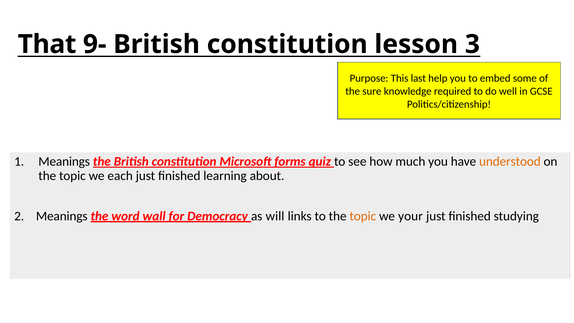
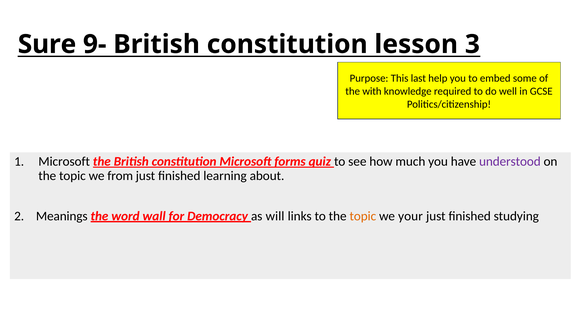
That: That -> Sure
sure: sure -> with
Meanings at (64, 161): Meanings -> Microsoft
understood colour: orange -> purple
each: each -> from
